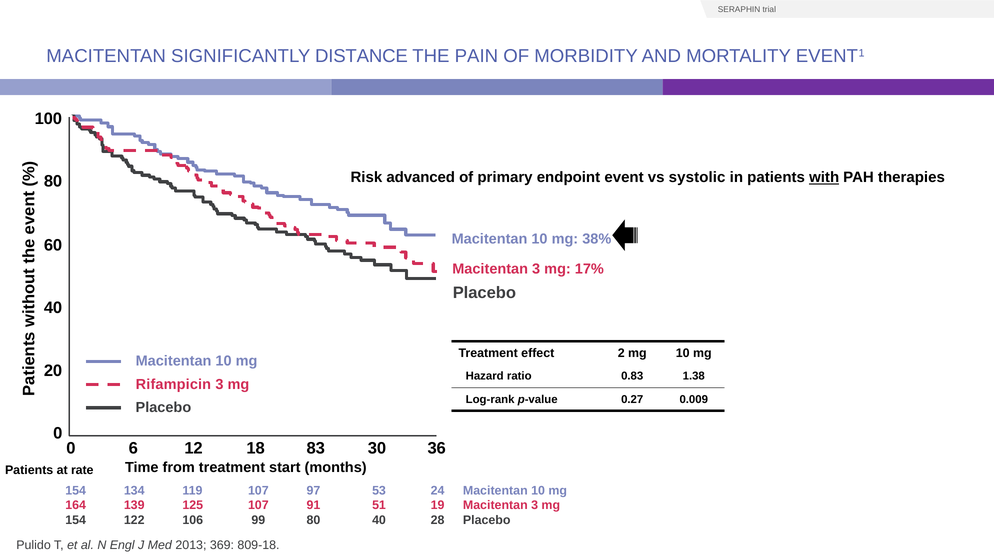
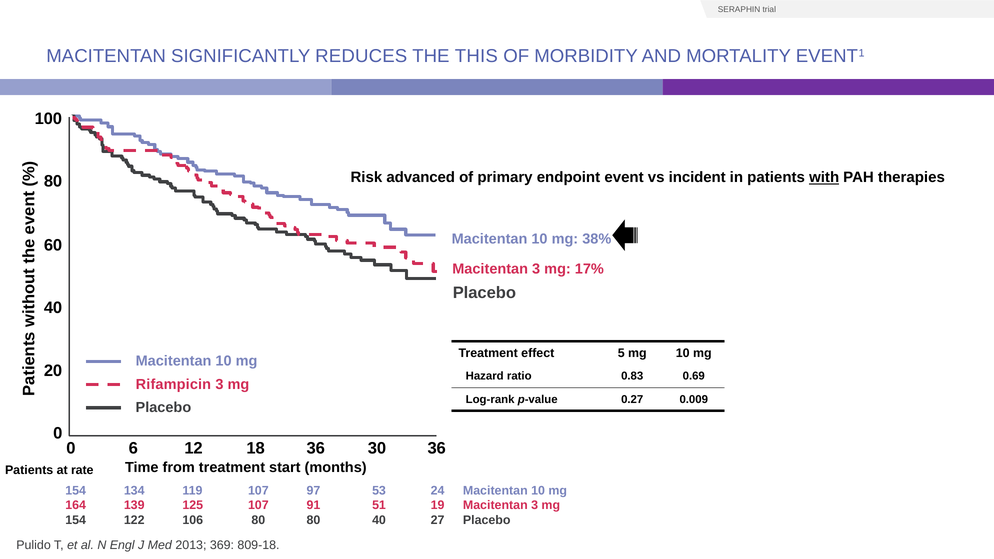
DISTANCE: DISTANCE -> REDUCES
PAIN: PAIN -> THIS
systolic: systolic -> incident
2: 2 -> 5
1.38: 1.38 -> 0.69
18 83: 83 -> 36
106 99: 99 -> 80
28: 28 -> 27
